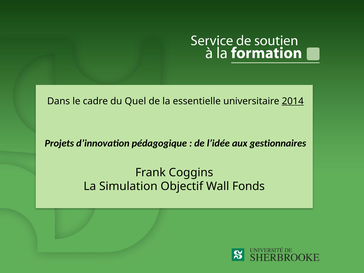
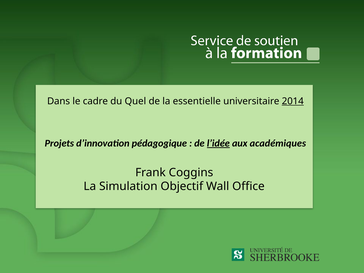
l’idée underline: none -> present
gestionnaires: gestionnaires -> académiques
Fonds: Fonds -> Office
